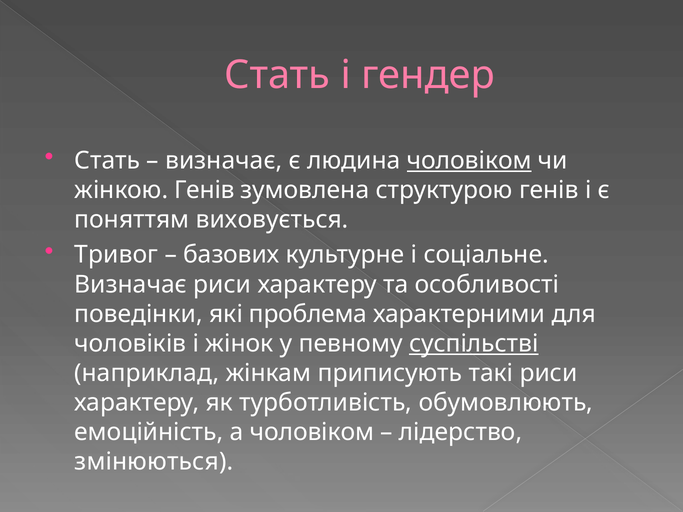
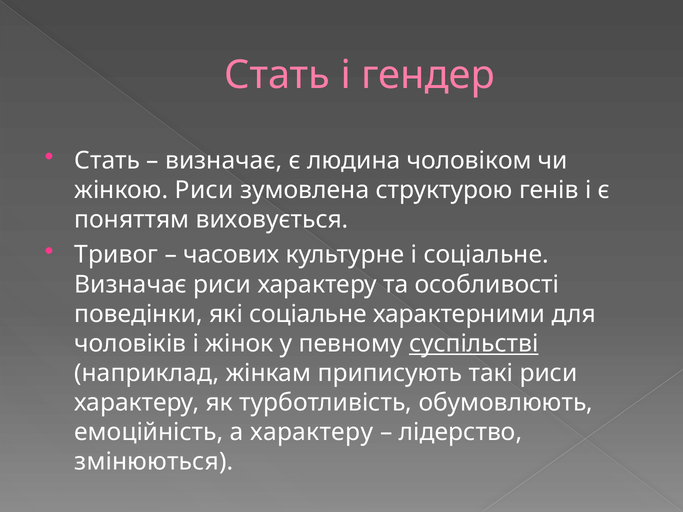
чоловіком at (469, 161) underline: present -> none
жінкою Генів: Генів -> Риси
базових: базових -> часових
які проблема: проблема -> соціальне
а чоловіком: чоловіком -> характеру
